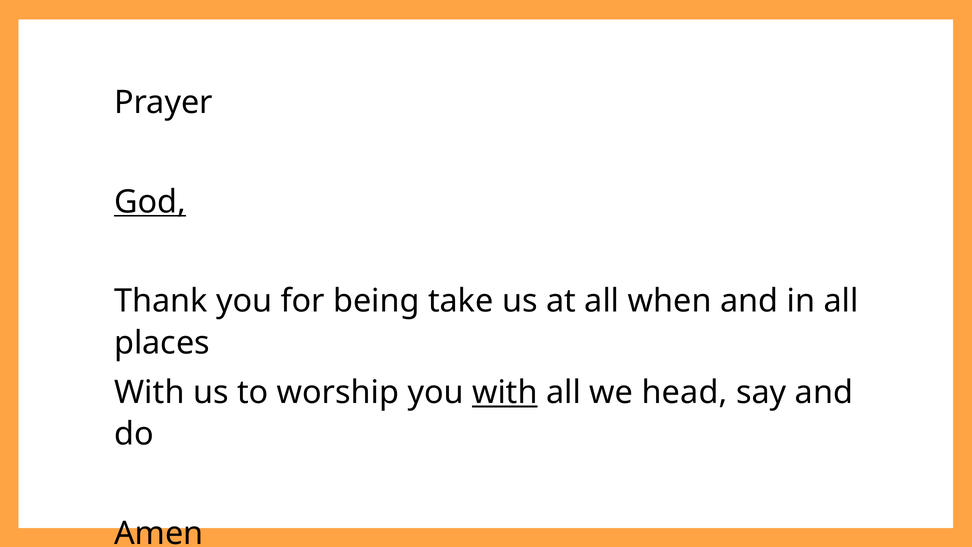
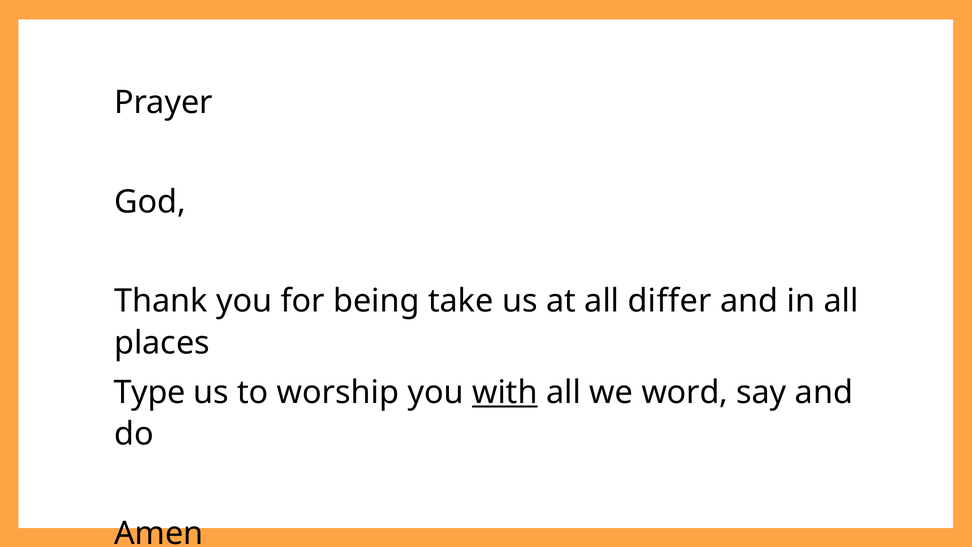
God underline: present -> none
when: when -> differ
With at (149, 392): With -> Type
head: head -> word
